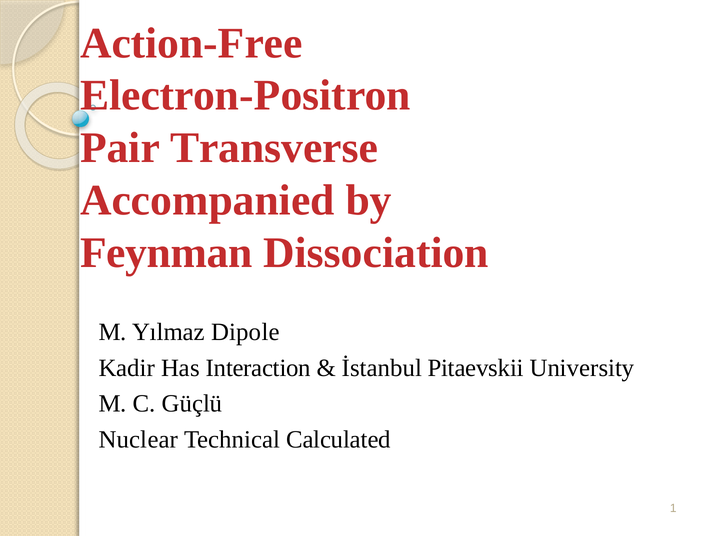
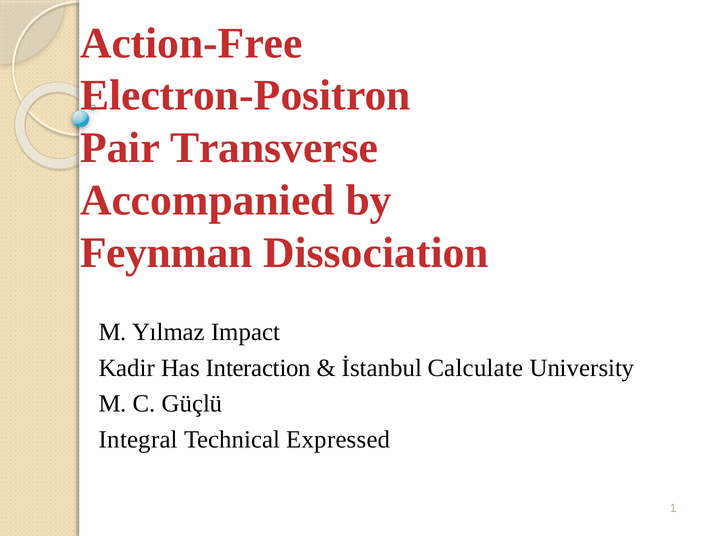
Dipole: Dipole -> Impact
Pitaevskii: Pitaevskii -> Calculate
Nuclear: Nuclear -> Integral
Calculated: Calculated -> Expressed
